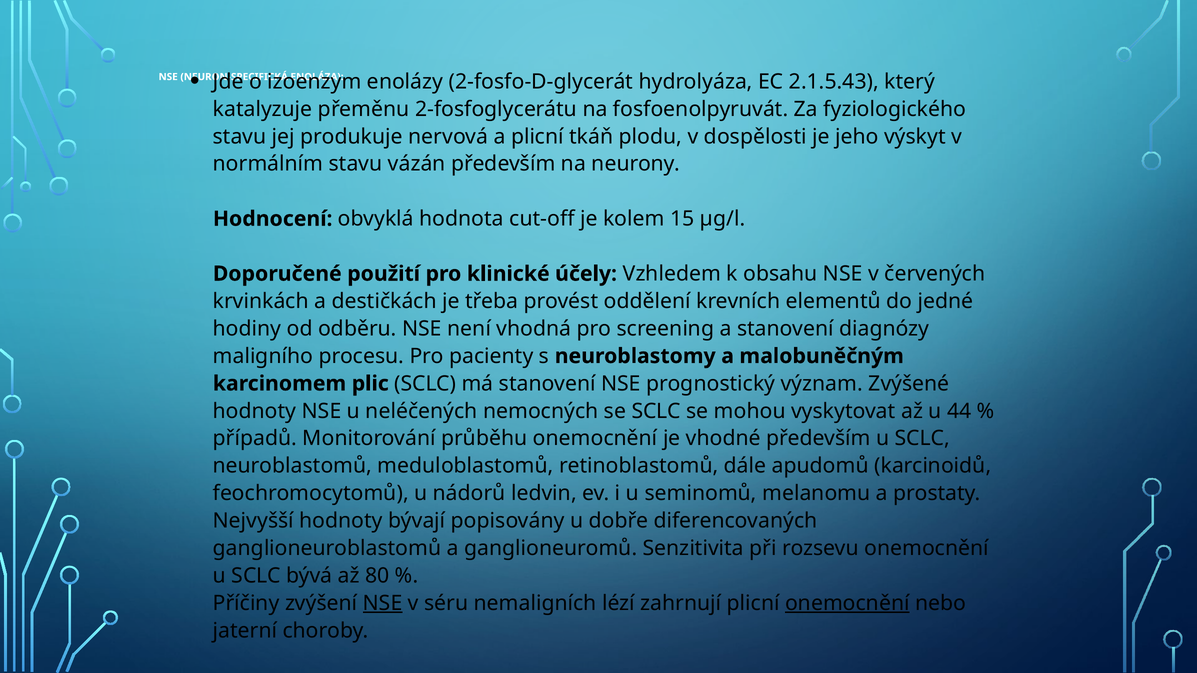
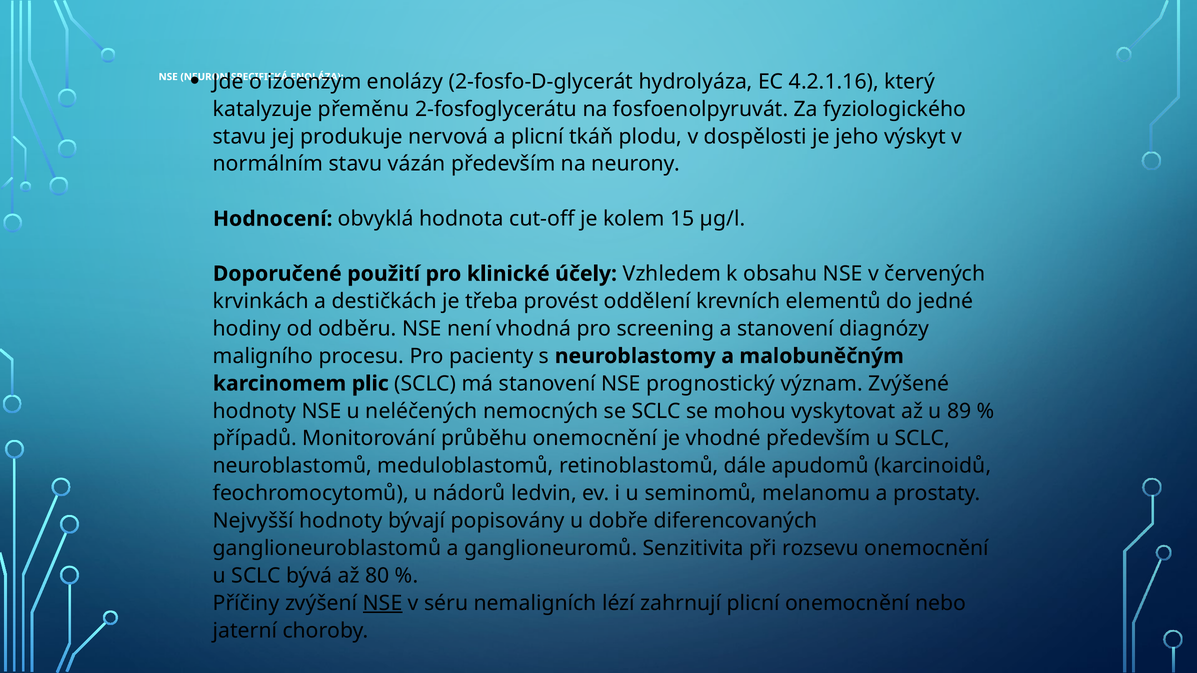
2.1.5.43: 2.1.5.43 -> 4.2.1.16
44: 44 -> 89
onemocnění at (847, 603) underline: present -> none
